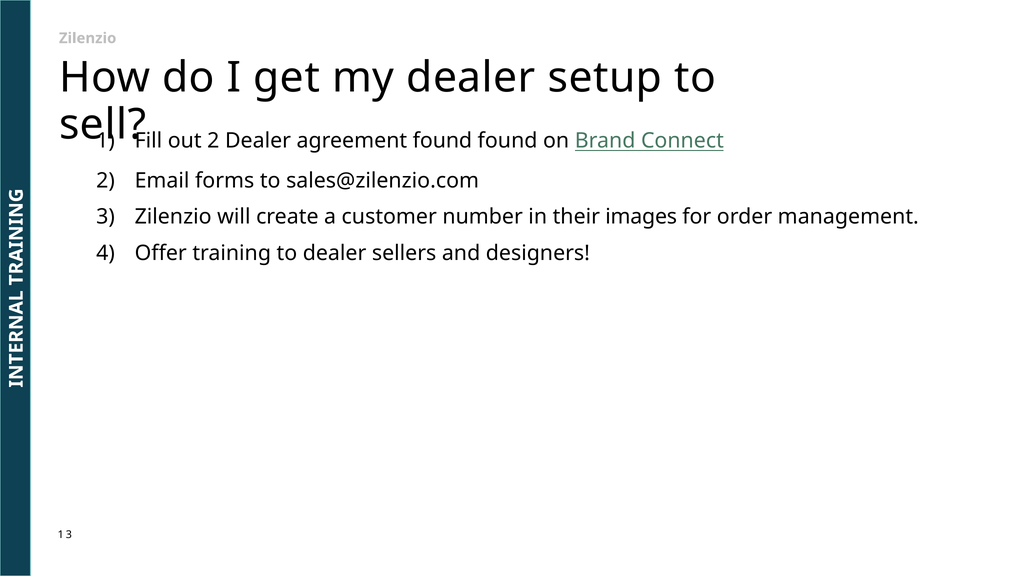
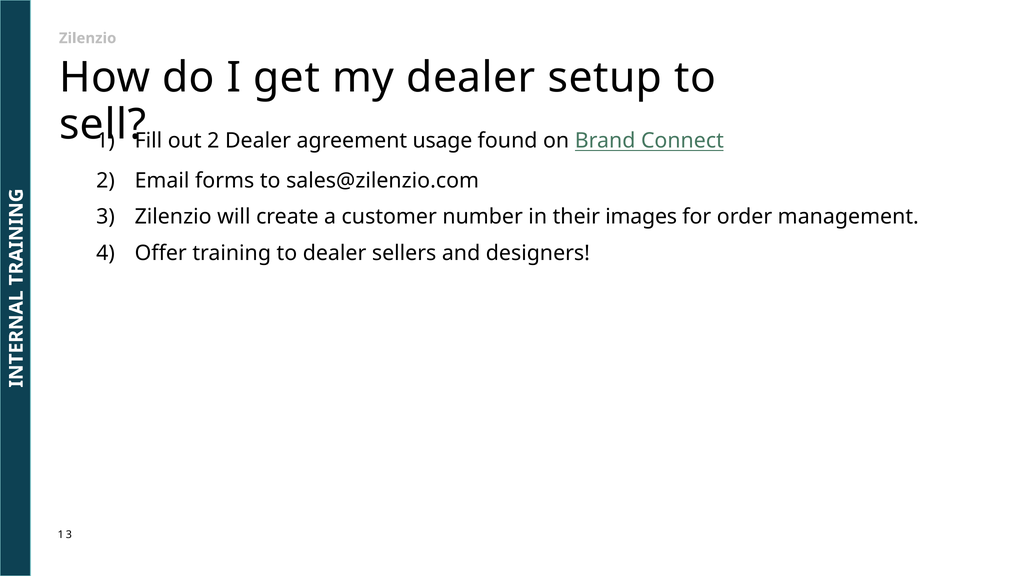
agreement found: found -> usage
